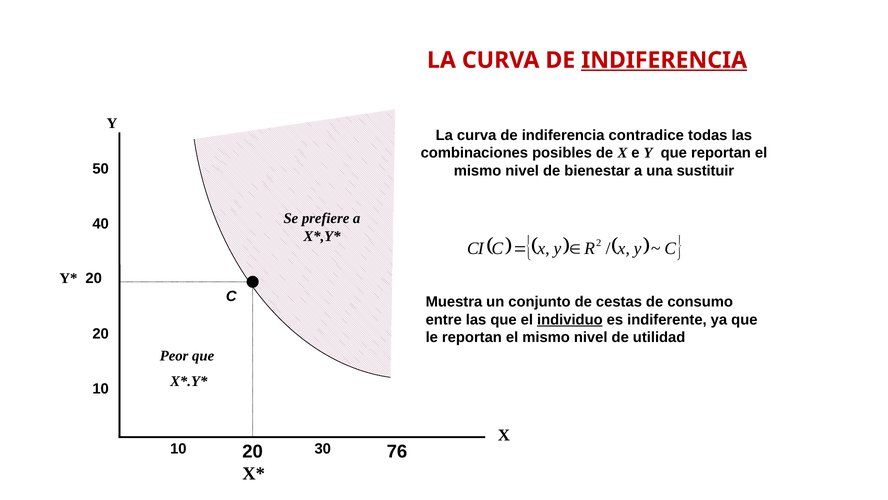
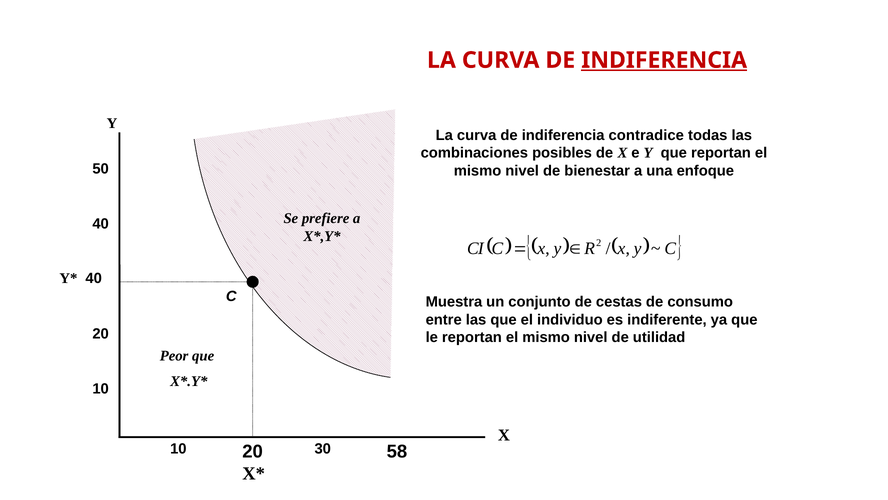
sustituir: sustituir -> enfoque
20 at (94, 278): 20 -> 40
individuo underline: present -> none
76: 76 -> 58
